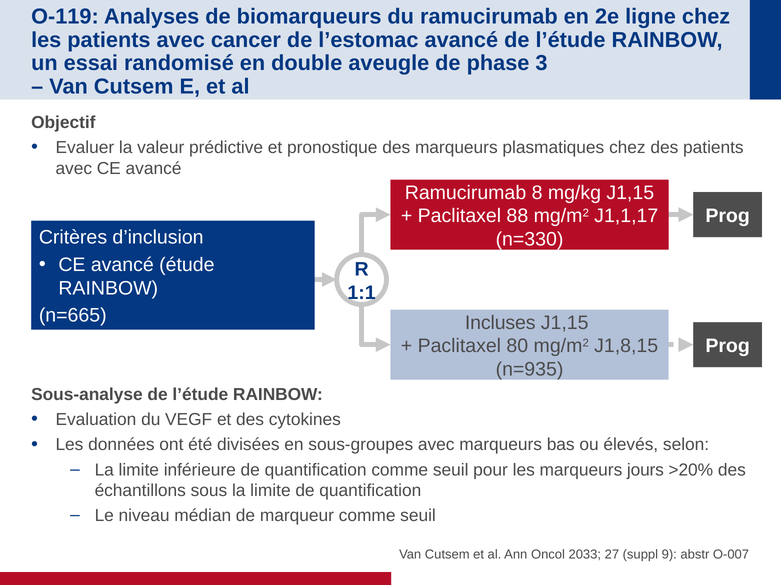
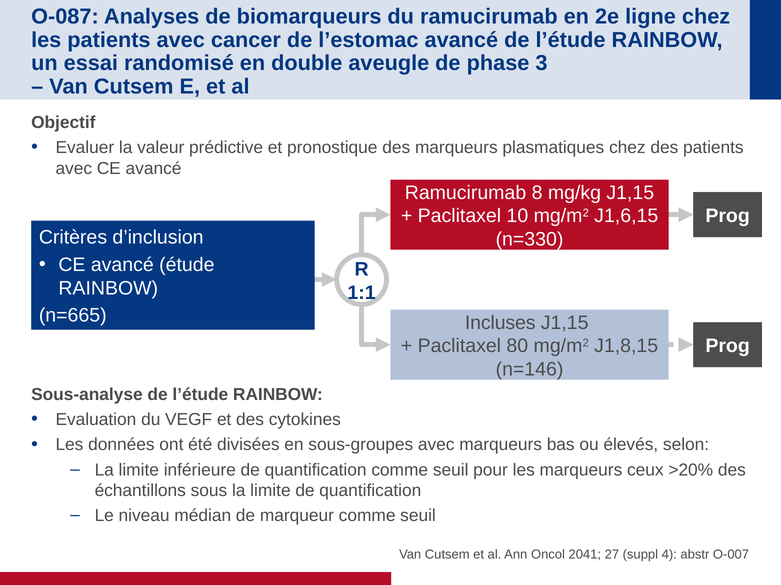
O-119: O-119 -> O-087
88: 88 -> 10
J1,1,17: J1,1,17 -> J1,6,15
n=935: n=935 -> n=146
jours: jours -> ceux
2033: 2033 -> 2041
9: 9 -> 4
